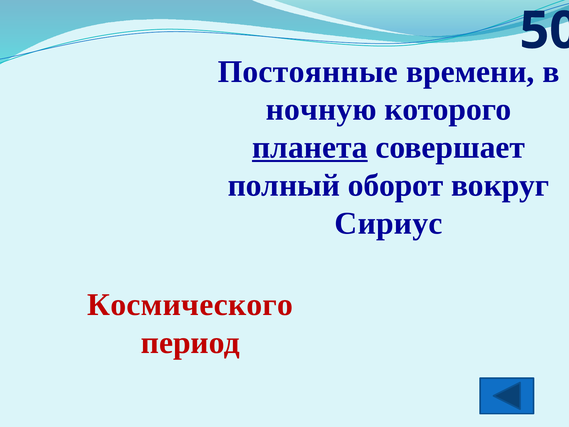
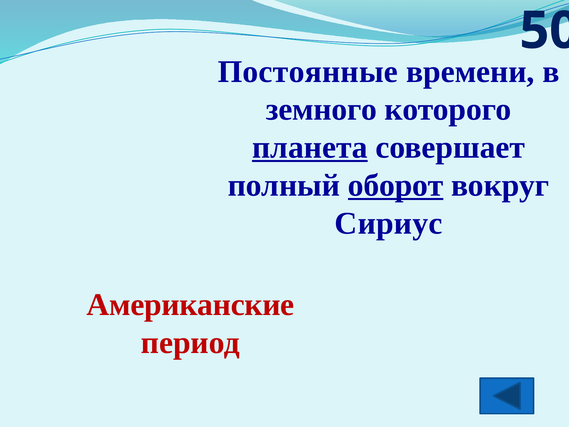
ночную: ночную -> земного
оборот underline: none -> present
Космического: Космического -> Американские
